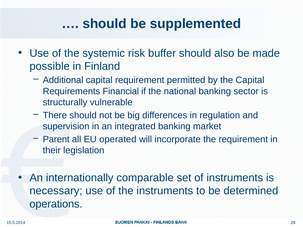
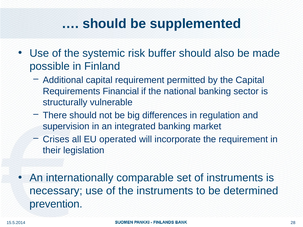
Parent: Parent -> Crises
operations: operations -> prevention
